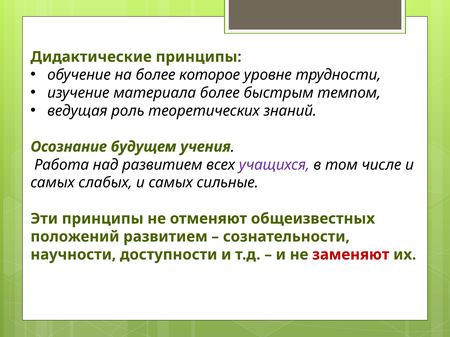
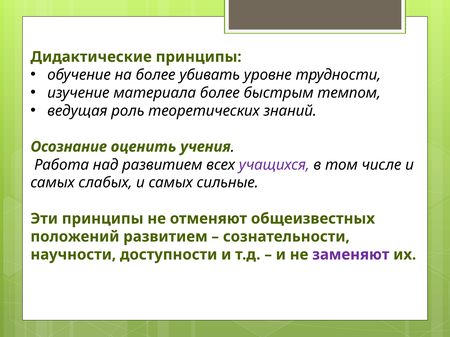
которое: которое -> убивать
будущем: будущем -> оценить
заменяют colour: red -> purple
